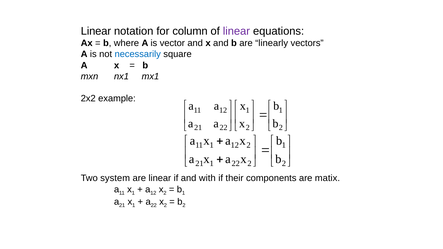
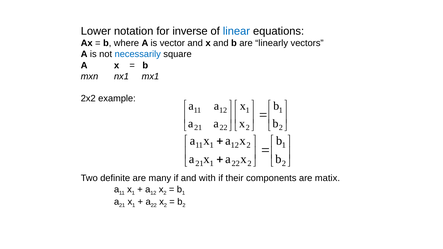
Linear at (96, 31): Linear -> Lower
column: column -> inverse
linear at (236, 31) colour: purple -> blue
system: system -> definite
are linear: linear -> many
